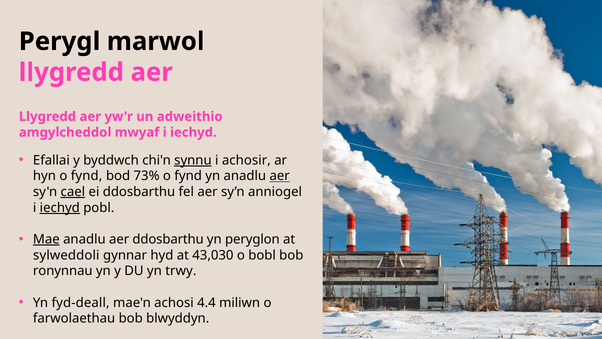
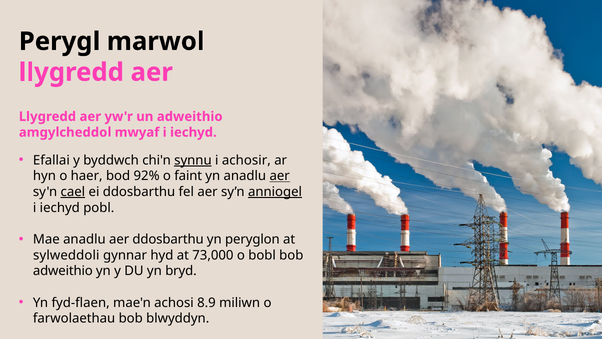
hyn o fynd: fynd -> haer
73%: 73% -> 92%
fynd at (188, 176): fynd -> faint
anniogel underline: none -> present
iechyd at (60, 208) underline: present -> none
Mae underline: present -> none
43,030: 43,030 -> 73,000
ronynnau at (63, 271): ronynnau -> adweithio
trwy: trwy -> bryd
fyd-deall: fyd-deall -> fyd-flaen
4.4: 4.4 -> 8.9
